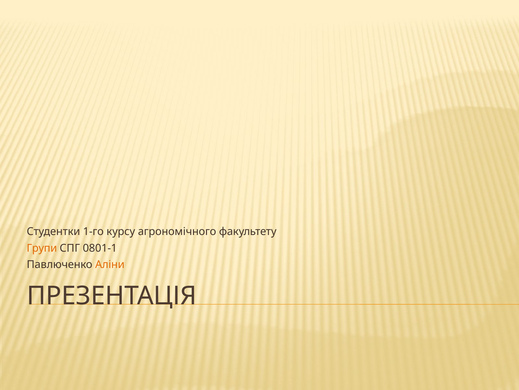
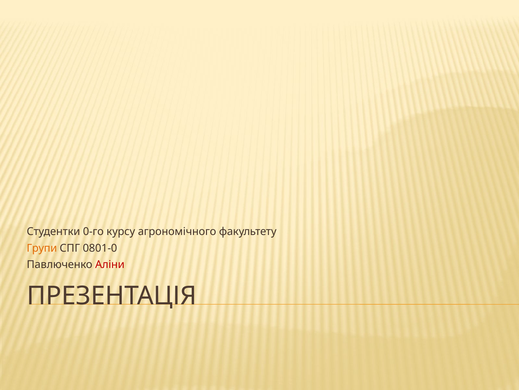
1-го: 1-го -> 0-го
0801-1: 0801-1 -> 0801-0
Аліни colour: orange -> red
